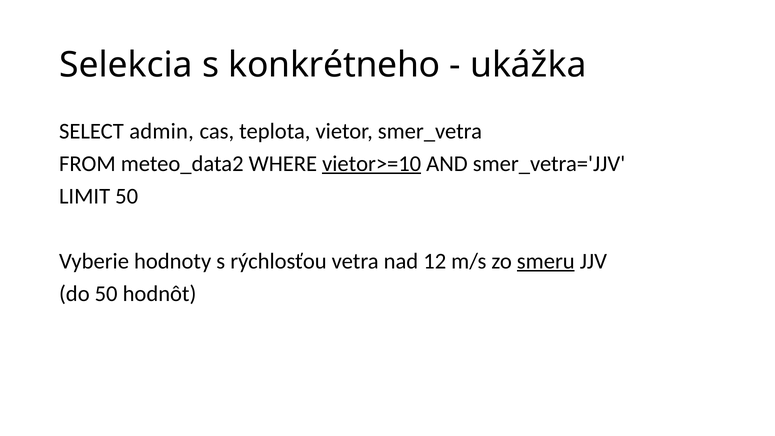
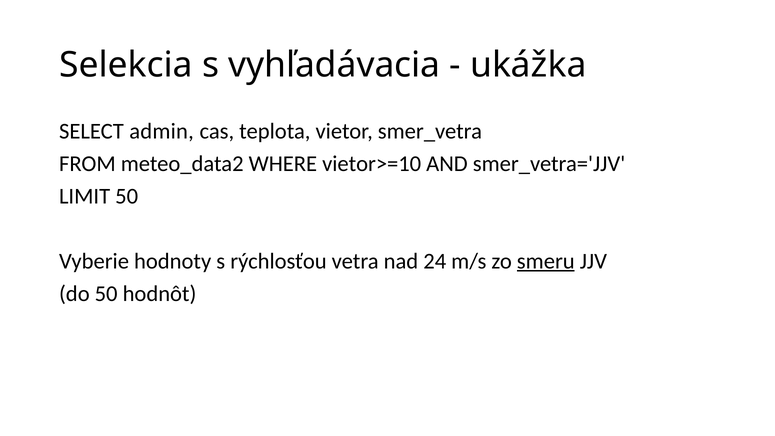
konkrétneho: konkrétneho -> vyhľadávacia
vietor>=10 underline: present -> none
12: 12 -> 24
